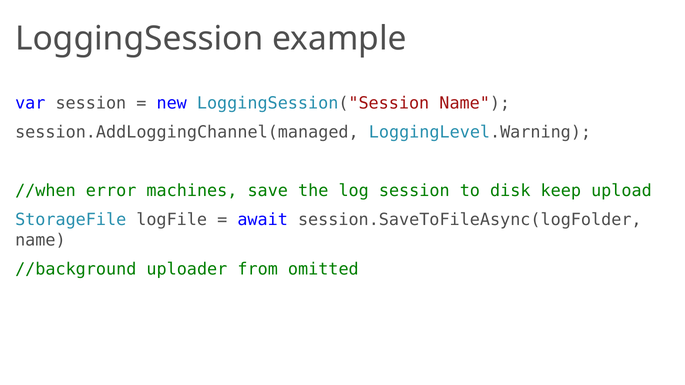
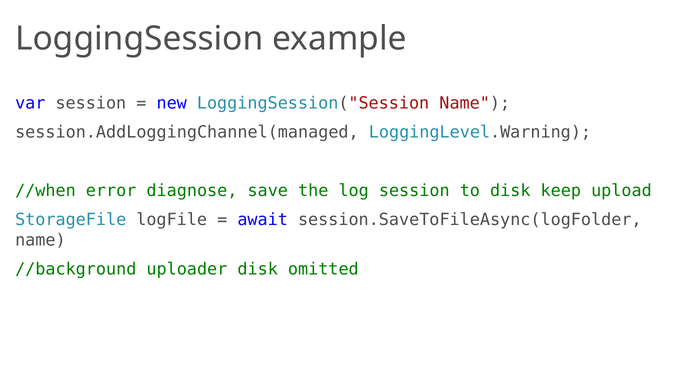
machines: machines -> diagnose
uploader from: from -> disk
